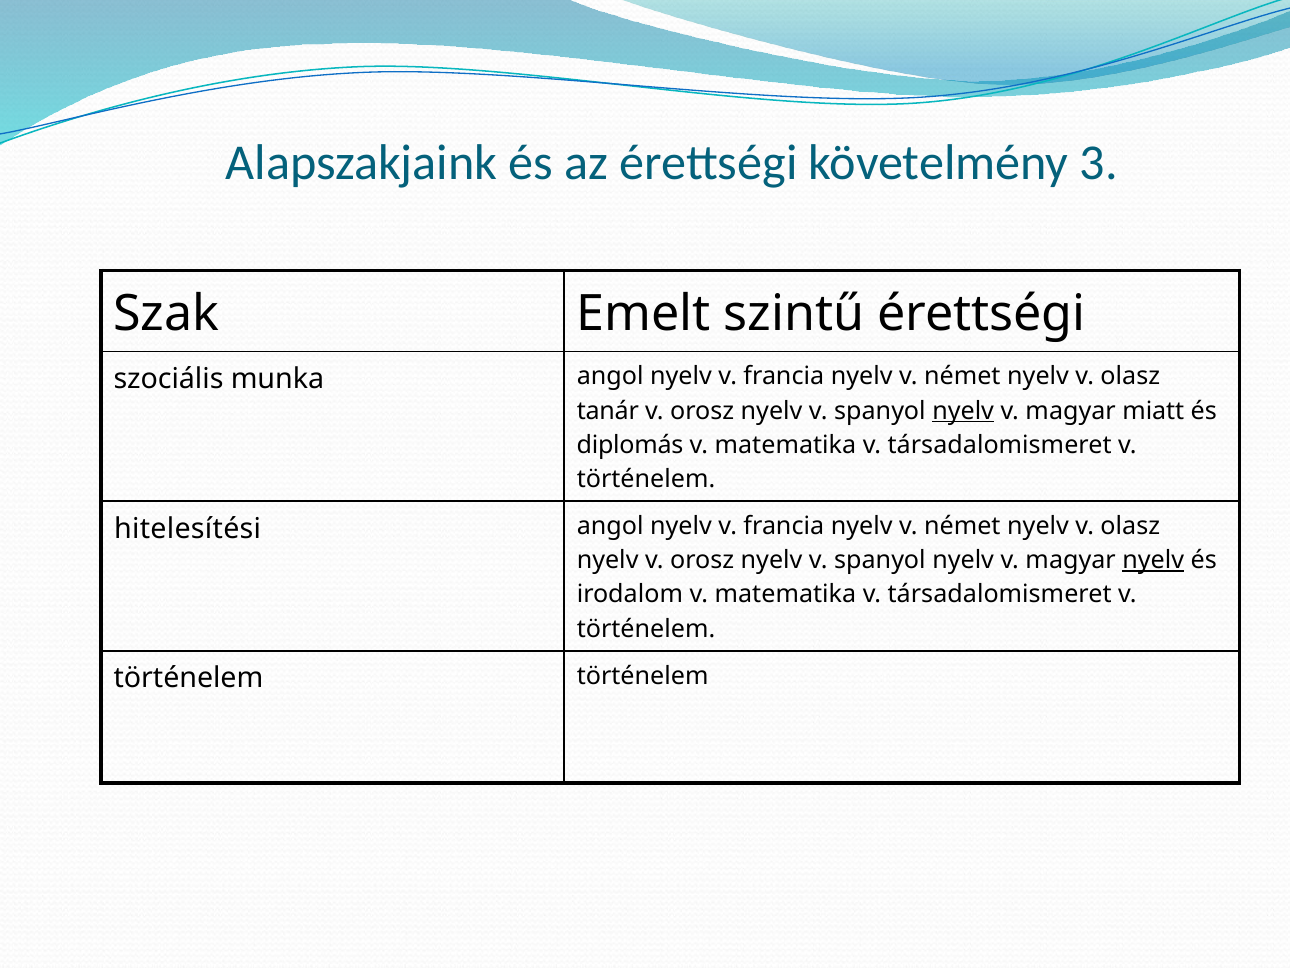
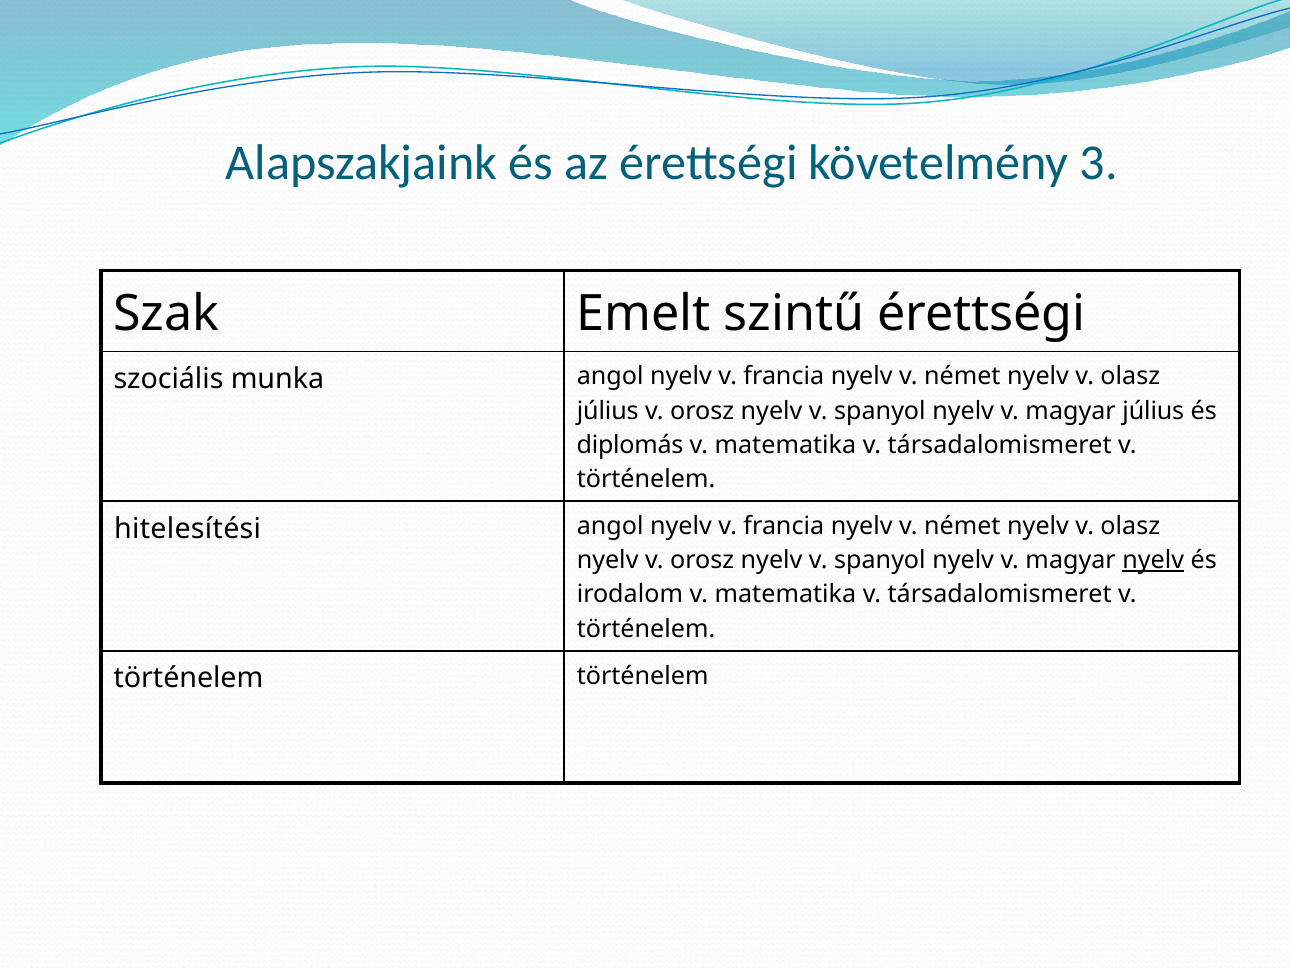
tanár at (608, 411): tanár -> július
nyelv at (963, 411) underline: present -> none
magyar miatt: miatt -> július
